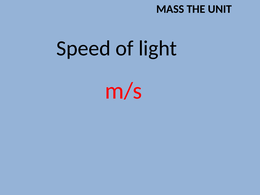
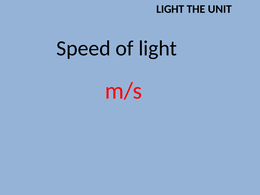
MASS at (170, 9): MASS -> LIGHT
